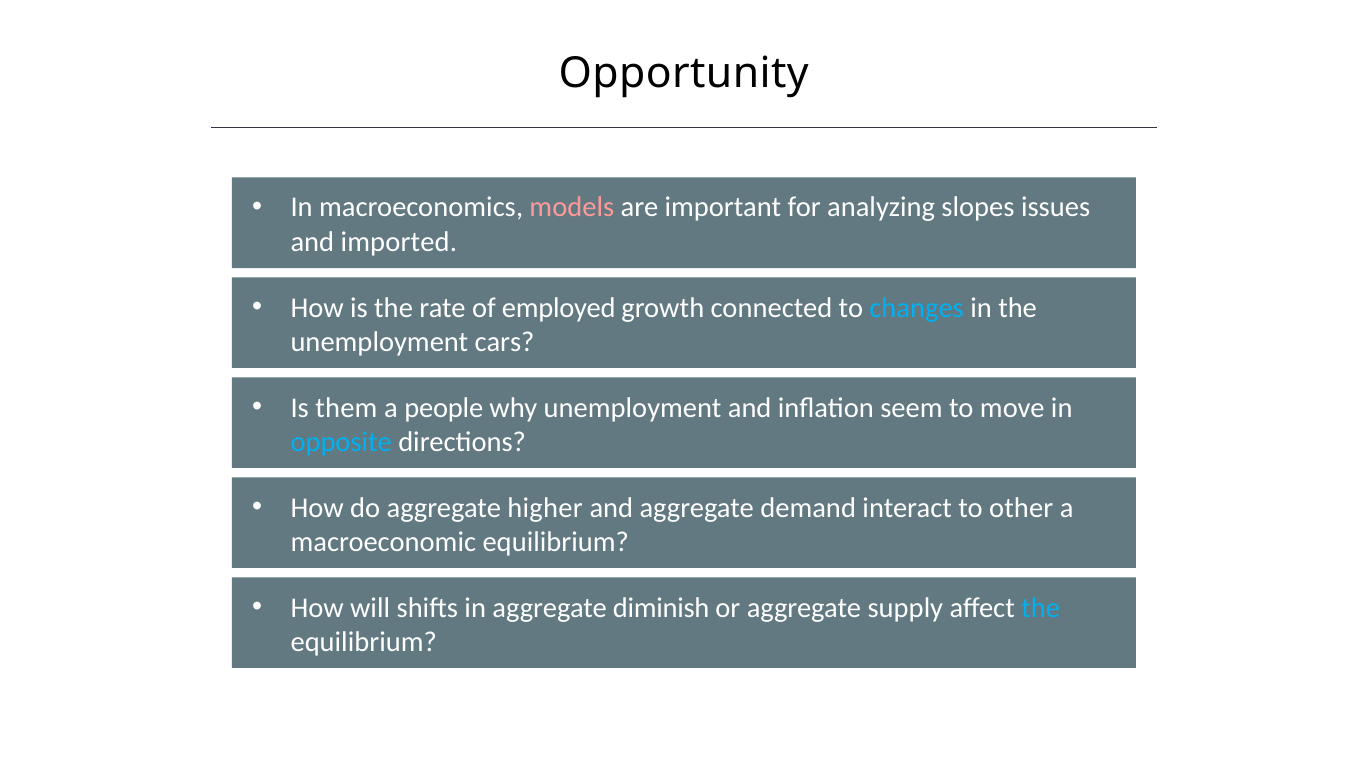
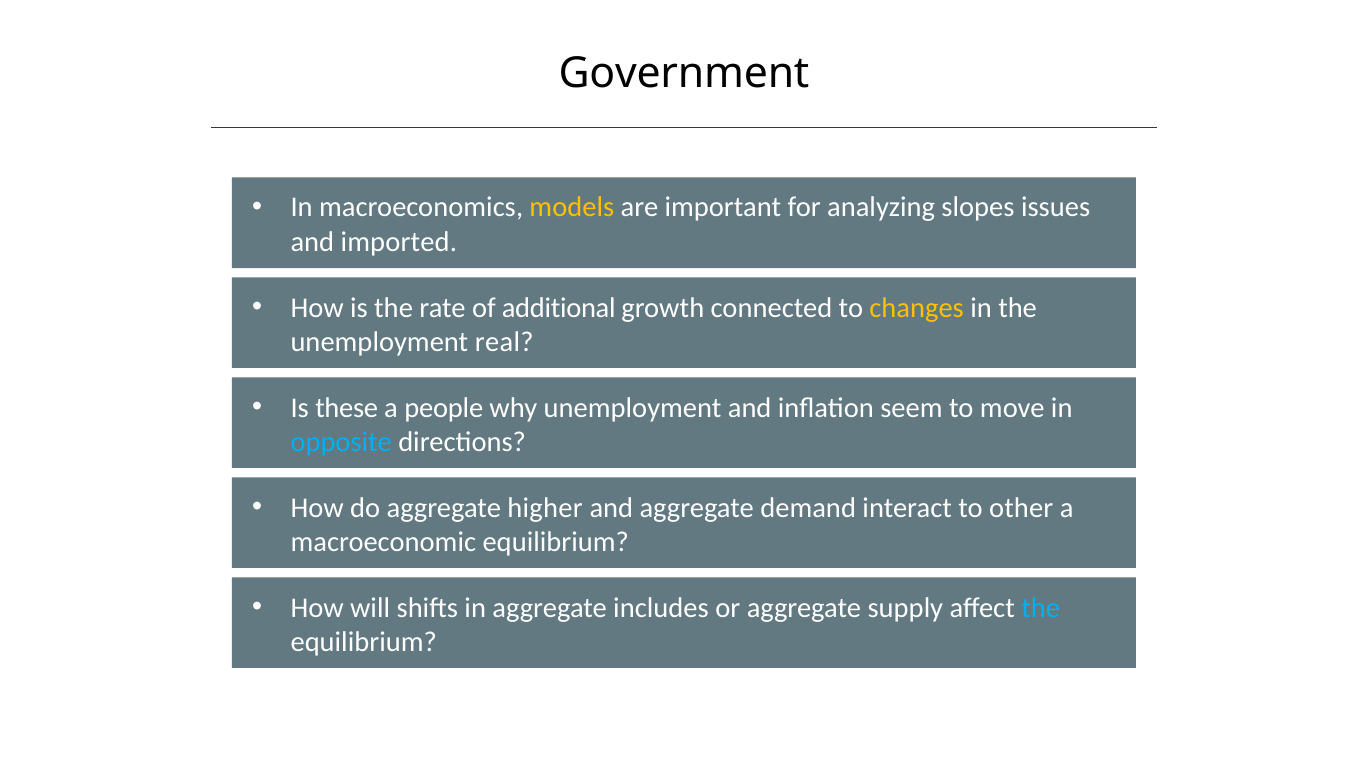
Opportunity: Opportunity -> Government
models colour: pink -> yellow
employed: employed -> additional
changes colour: light blue -> yellow
cars: cars -> real
them: them -> these
diminish: diminish -> includes
